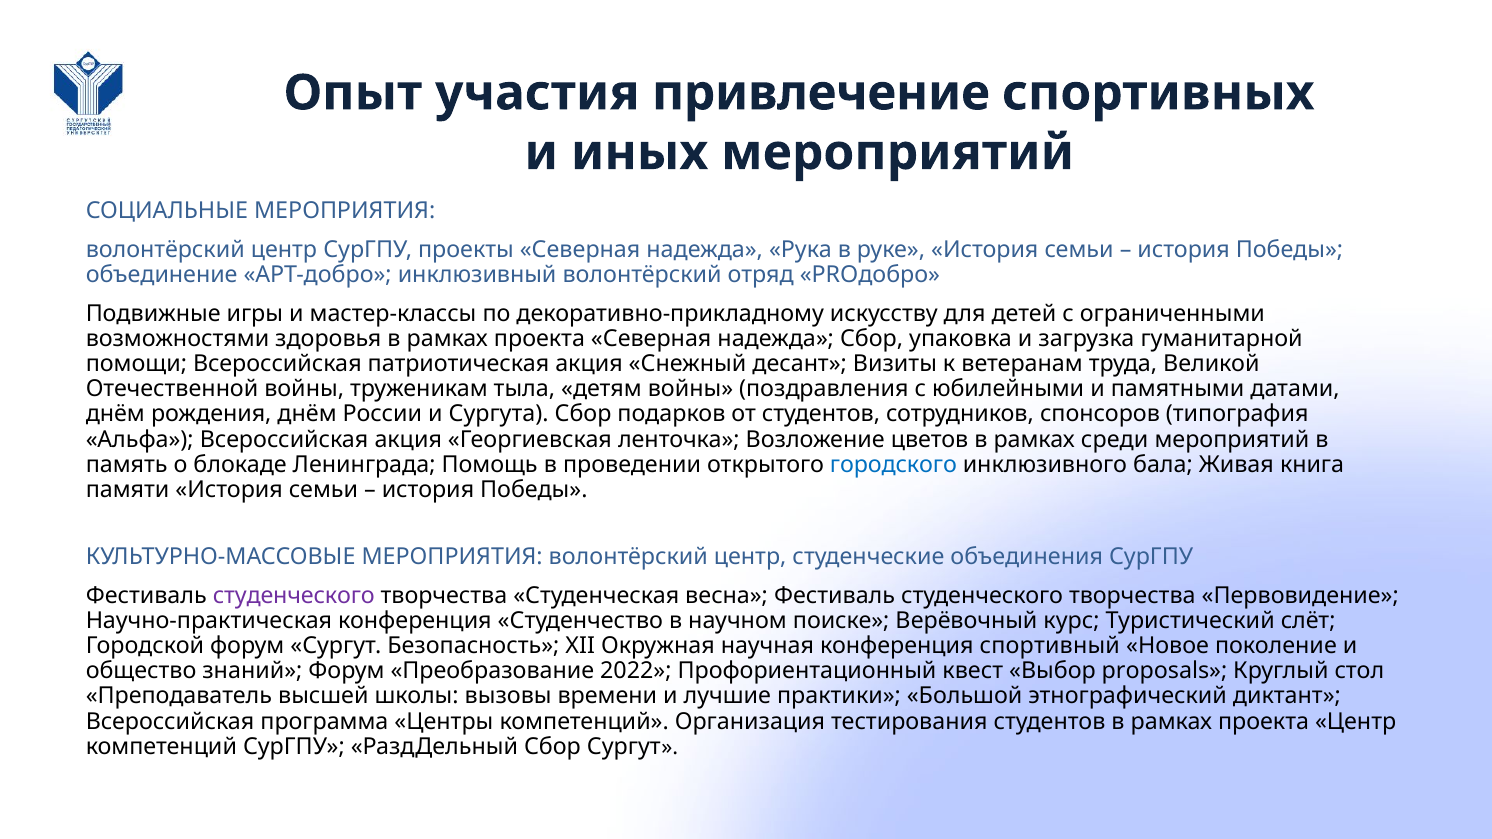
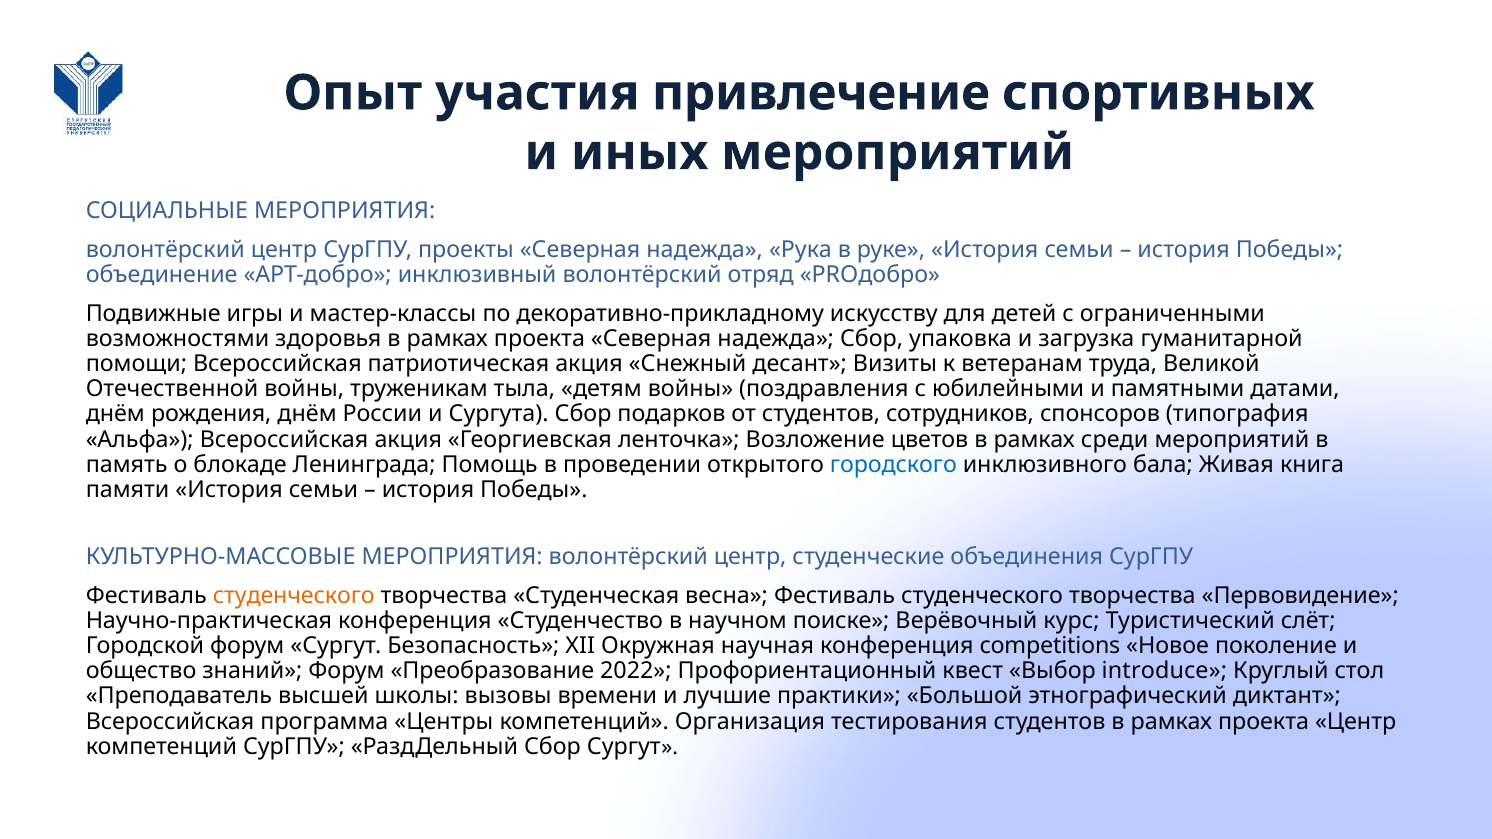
студенческого at (294, 596) colour: purple -> orange
спортивный: спортивный -> competitions
proposals: proposals -> introduce
